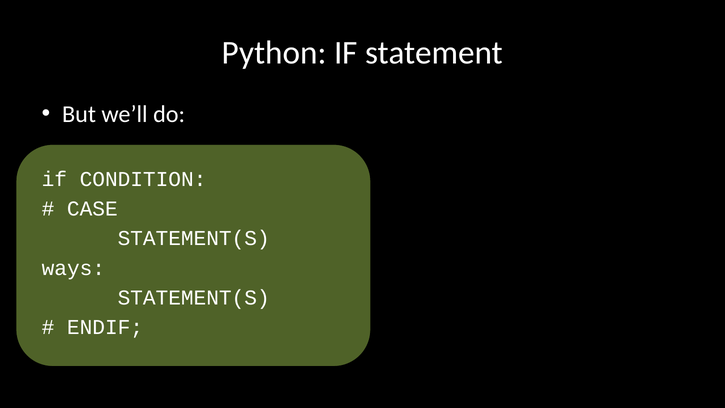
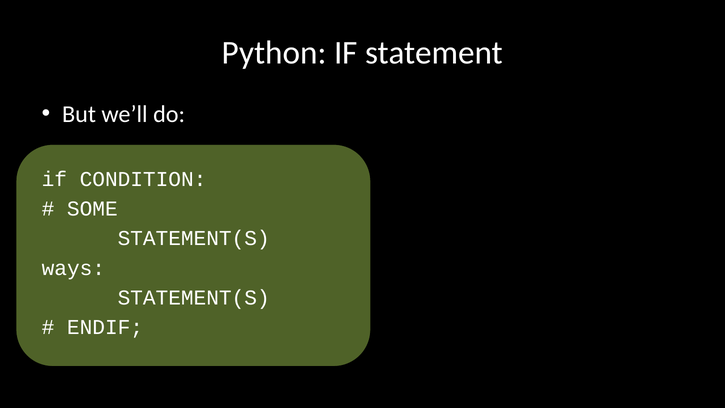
CASE: CASE -> SOME
